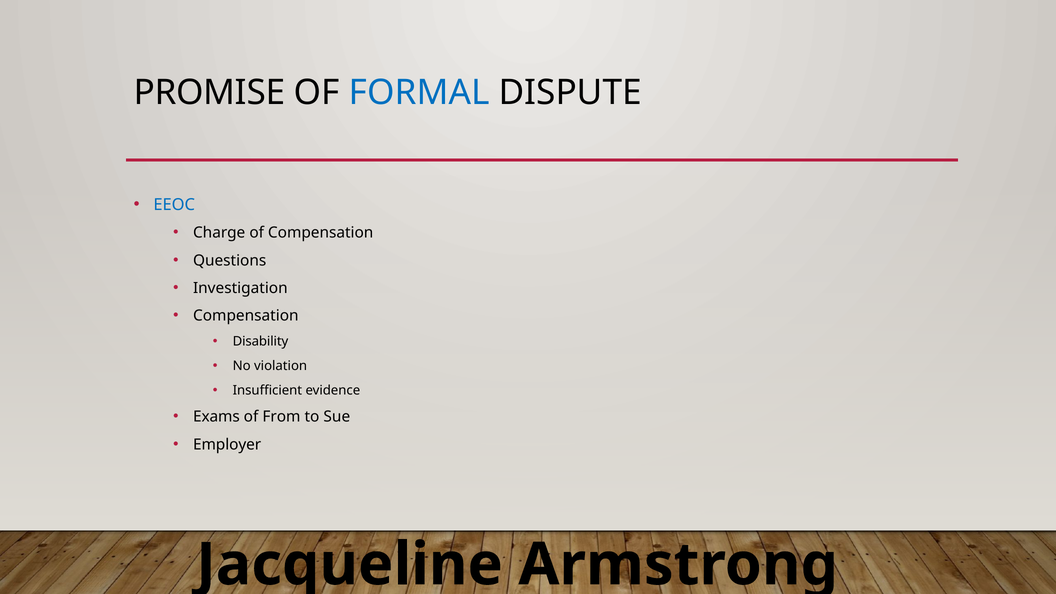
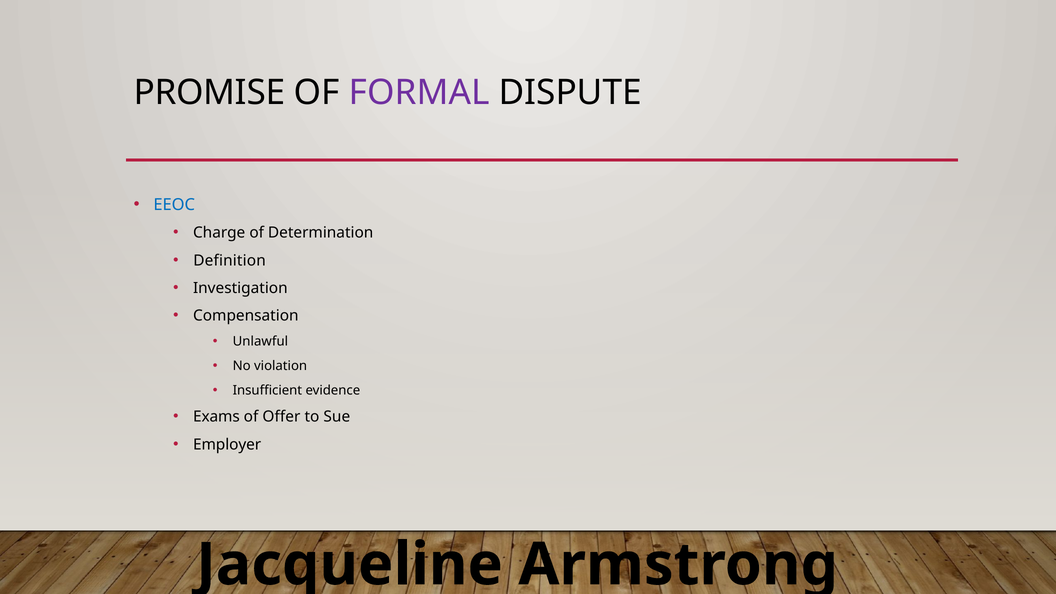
FORMAL colour: blue -> purple
of Compensation: Compensation -> Determination
Questions: Questions -> Definition
Disability: Disability -> Unlawful
From: From -> Offer
